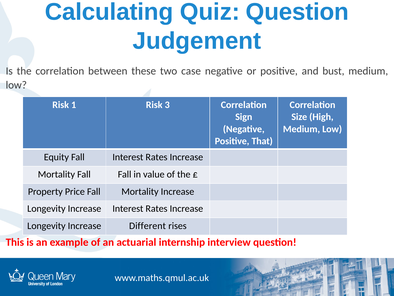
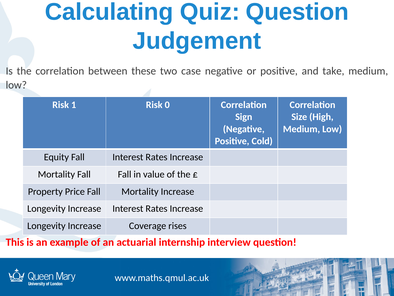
bust: bust -> take
3: 3 -> 0
That: That -> Cold
Different: Different -> Coverage
